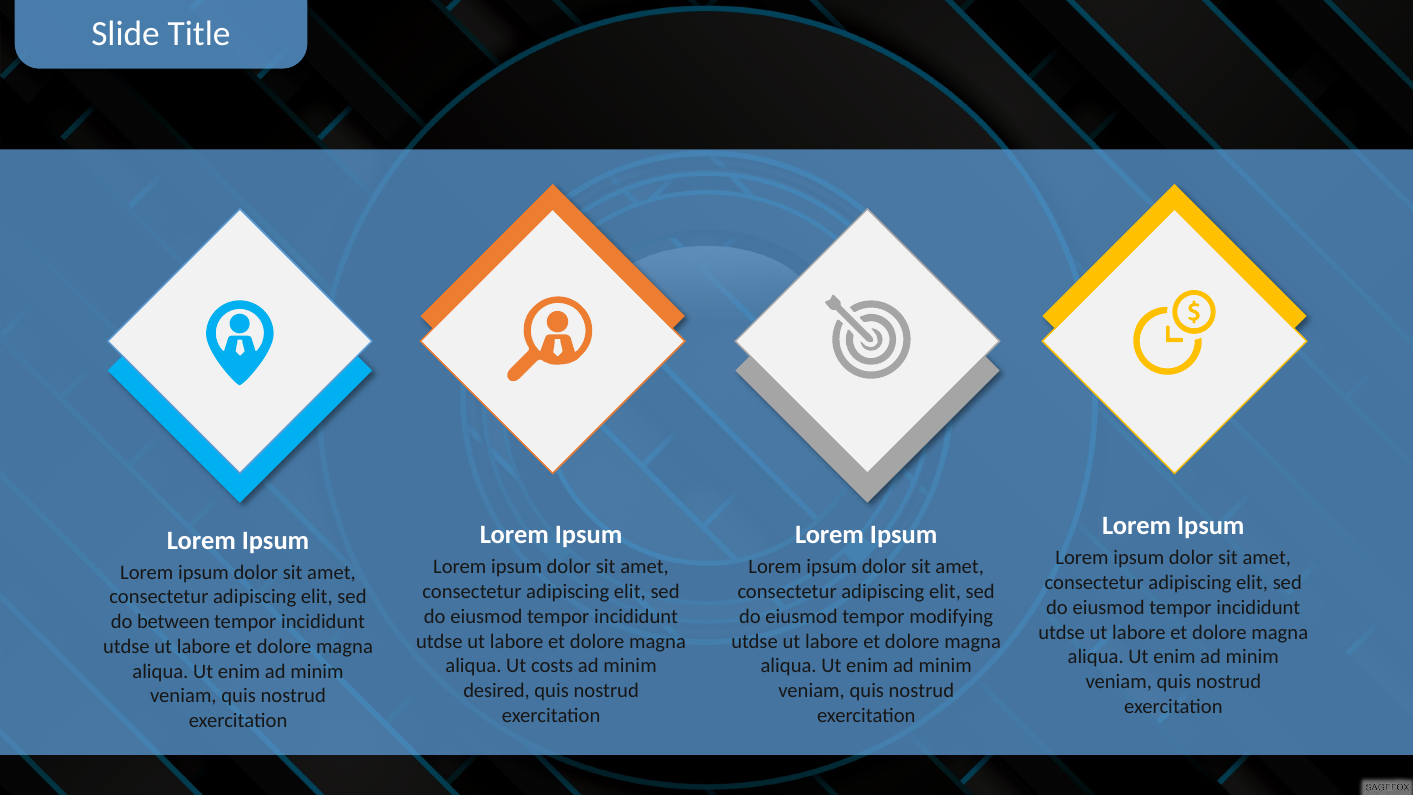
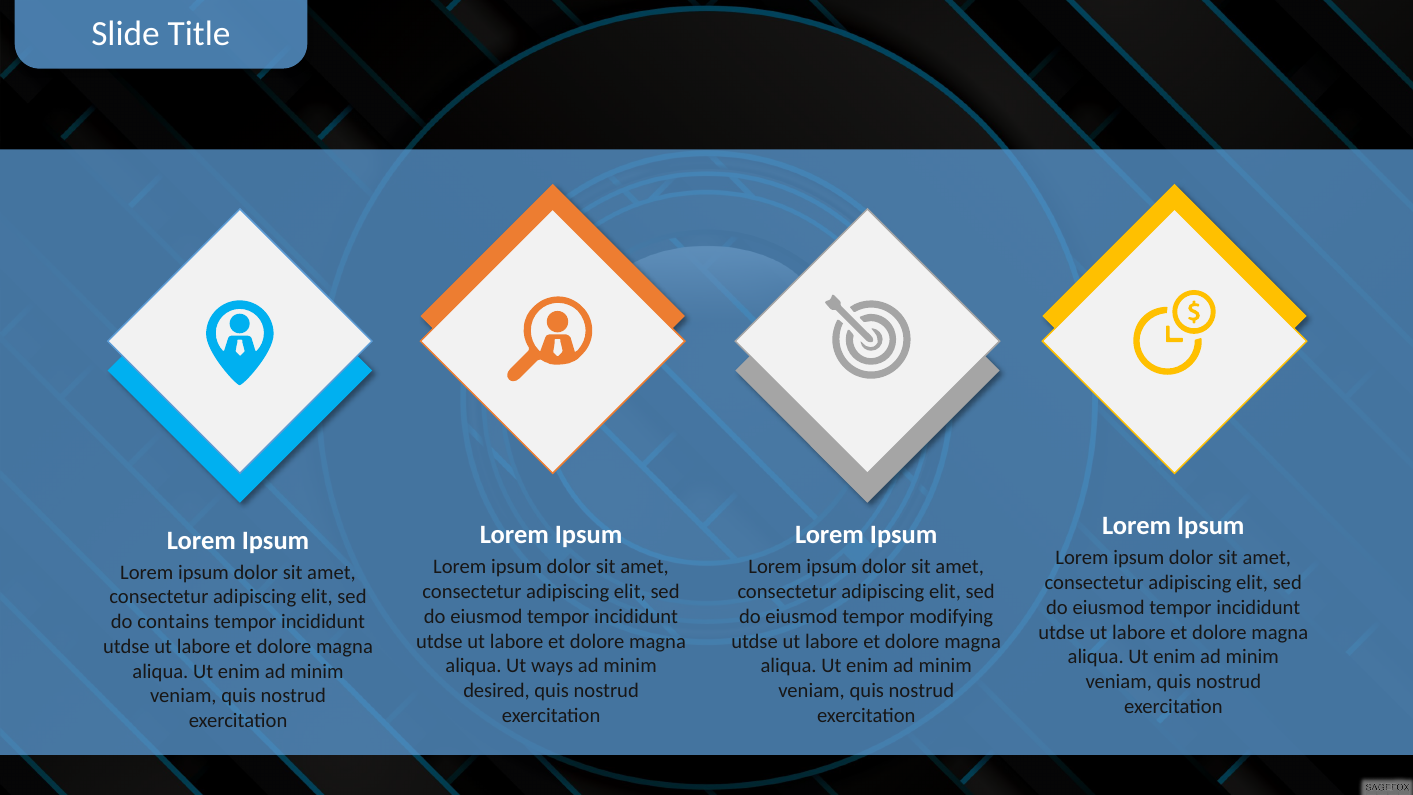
between: between -> contains
costs: costs -> ways
